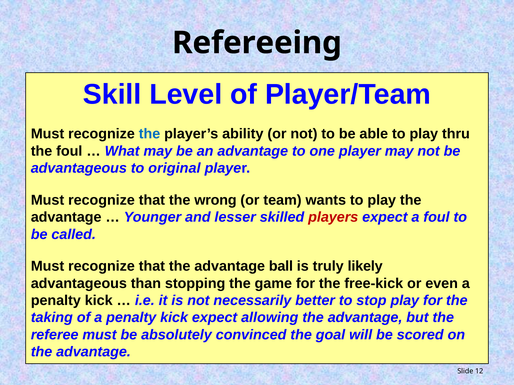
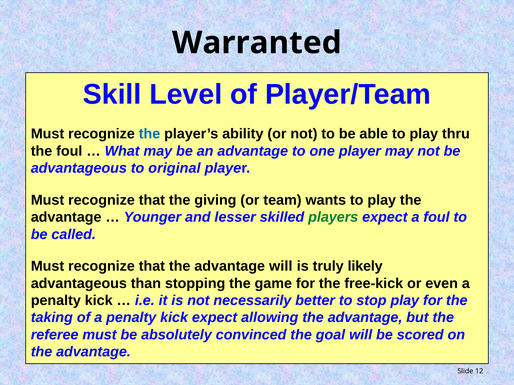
Refereeing: Refereeing -> Warranted
wrong: wrong -> giving
players colour: red -> green
advantage ball: ball -> will
